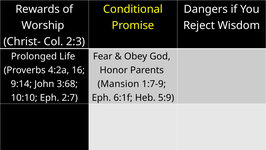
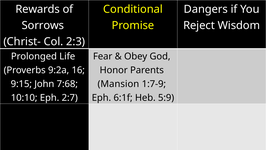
Worship: Worship -> Sorrows
4:2a: 4:2a -> 9:2a
9:14: 9:14 -> 9:15
3:68: 3:68 -> 7:68
